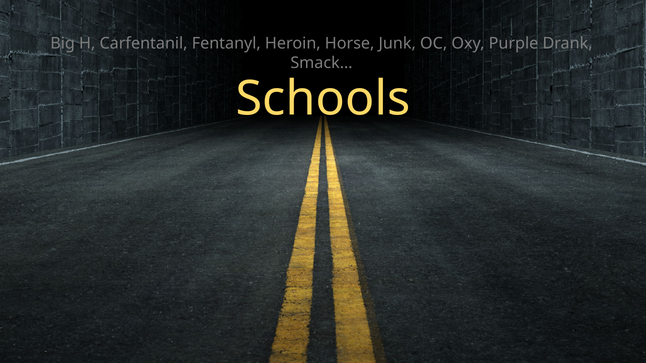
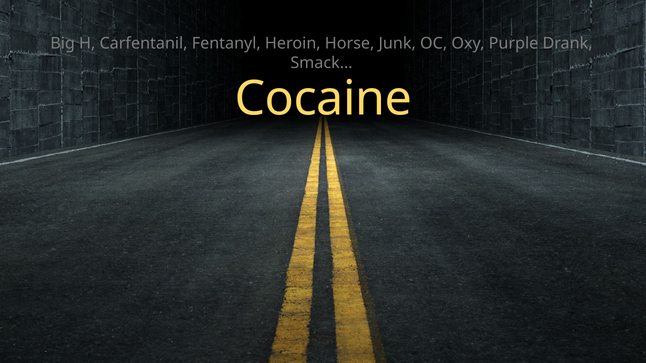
Schools: Schools -> Cocaine
